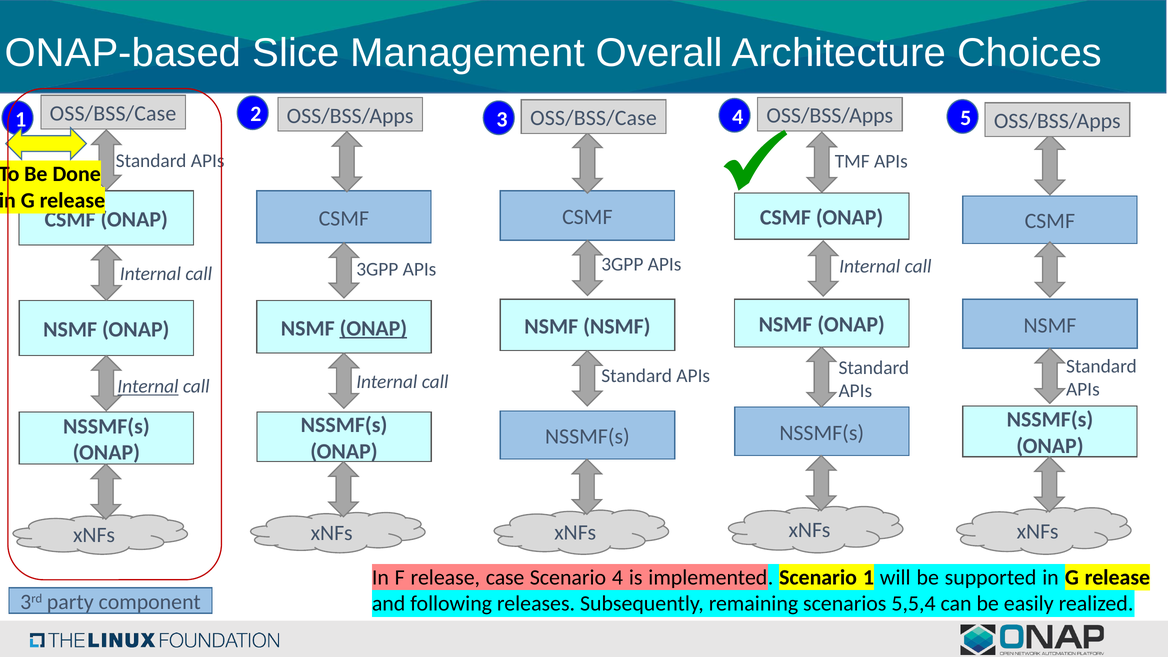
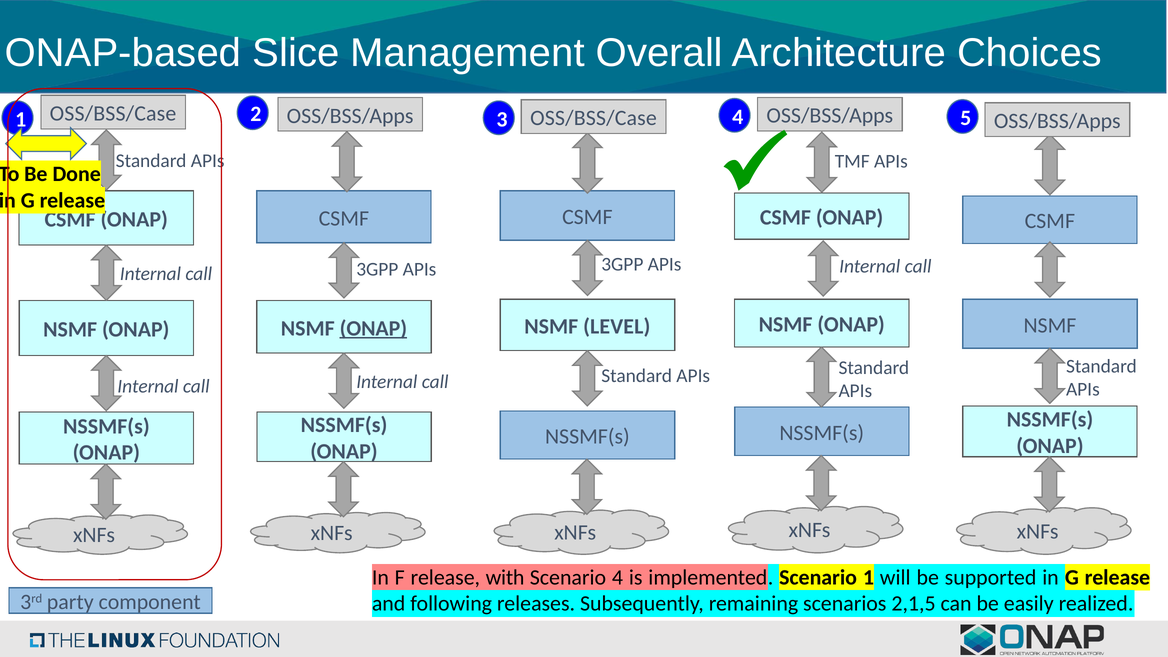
NSMF NSMF: NSMF -> LEVEL
Internal at (148, 386) underline: present -> none
case: case -> with
5,5,4: 5,5,4 -> 2,1,5
